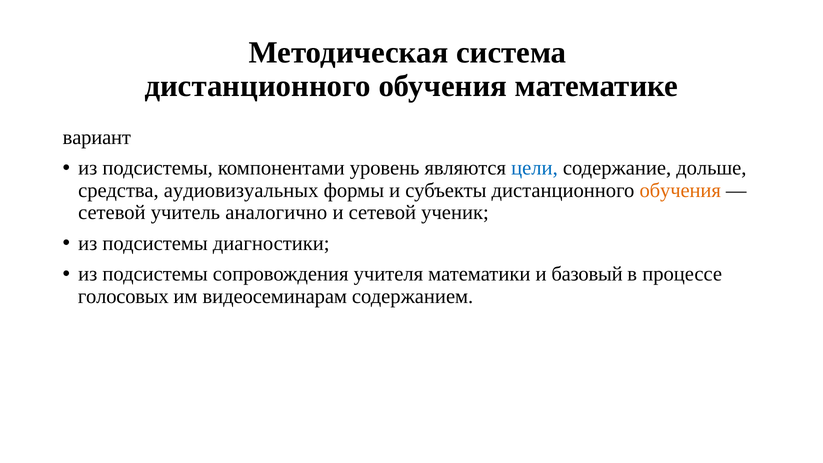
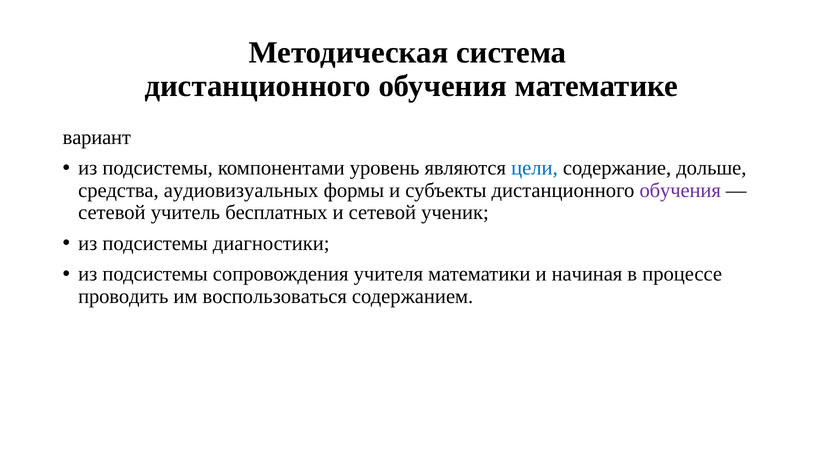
обучения at (680, 190) colour: orange -> purple
аналогично: аналогично -> бесплатных
базовый: базовый -> начиная
голосовых: голосовых -> проводить
видеосеминарам: видеосеминарам -> воспользоваться
